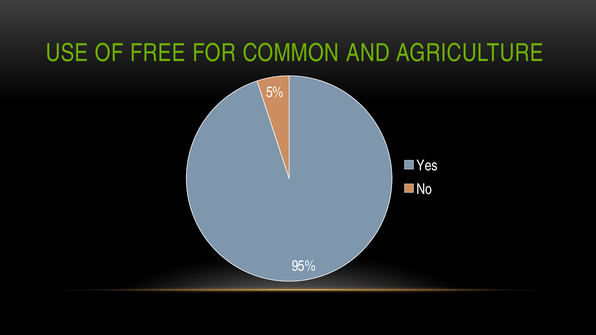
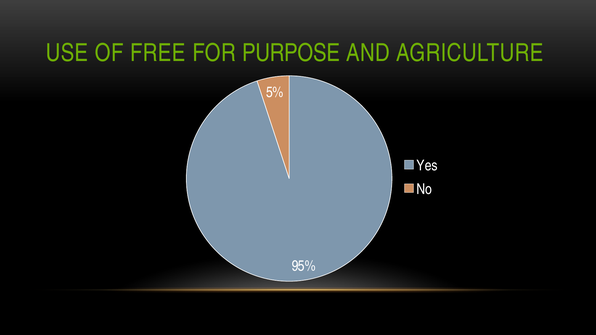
COMMON: COMMON -> PURPOSE
